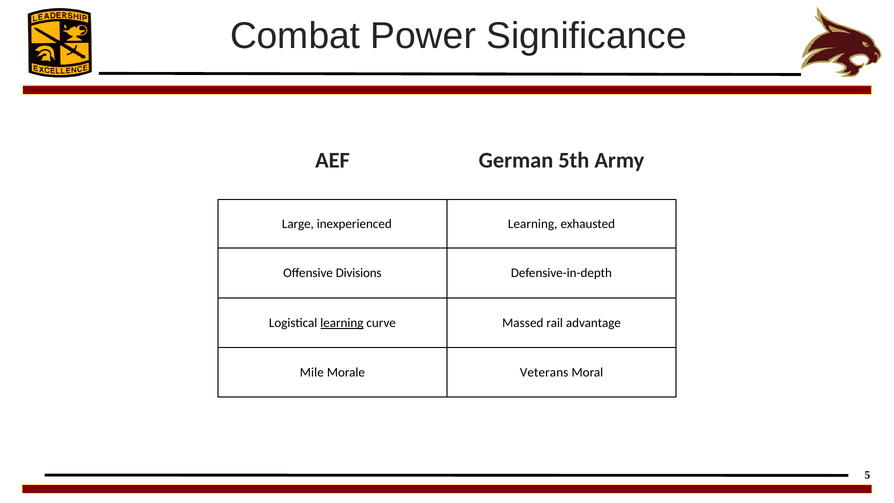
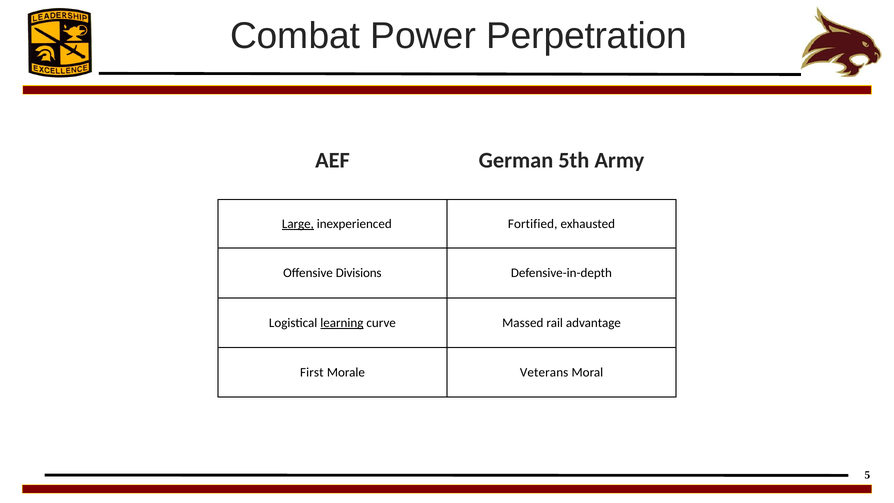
Significance: Significance -> Perpetration
Large underline: none -> present
inexperienced Learning: Learning -> Fortified
Mile: Mile -> First
